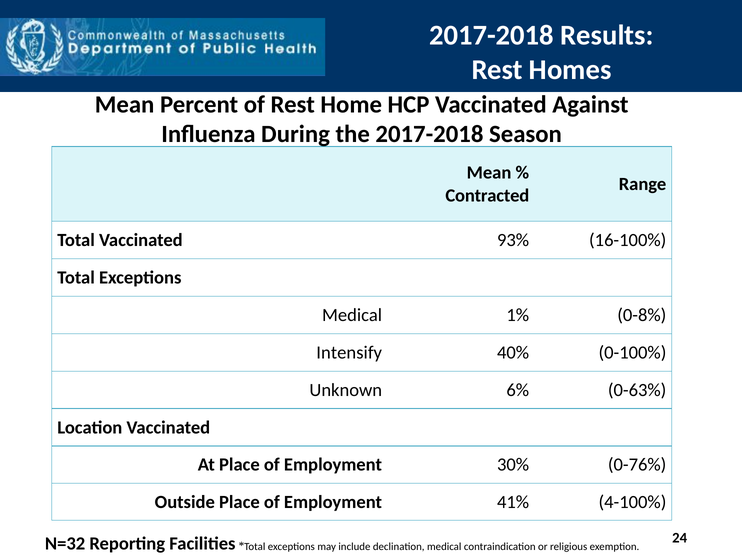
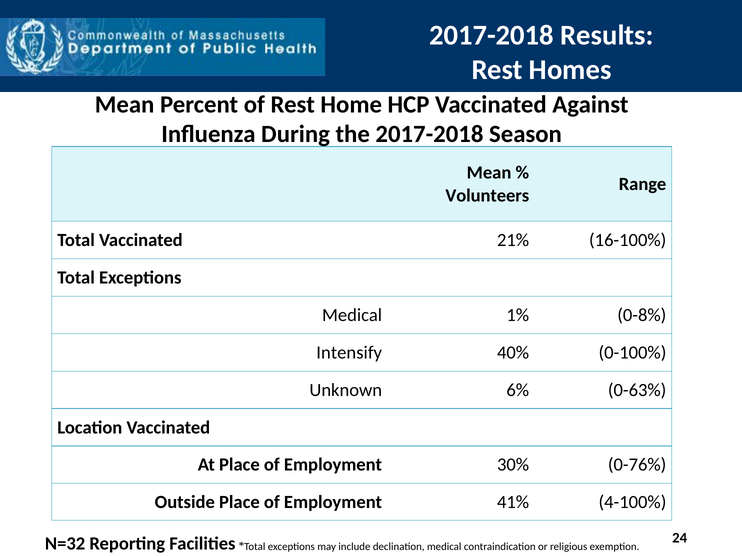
Contracted: Contracted -> Volunteers
93%: 93% -> 21%
